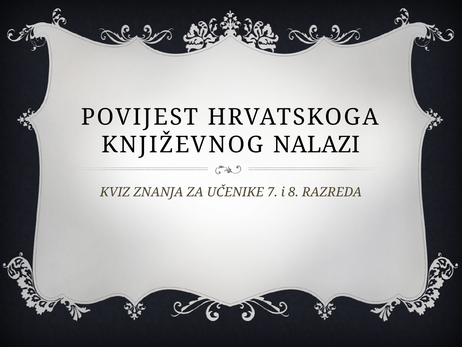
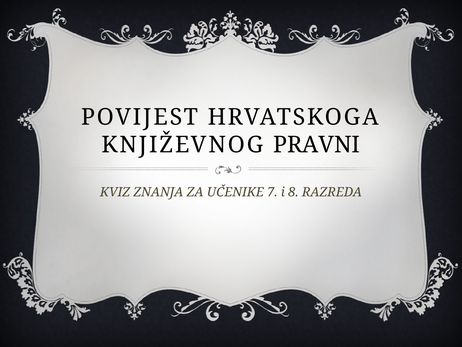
NALAZI: NALAZI -> PRAVNI
